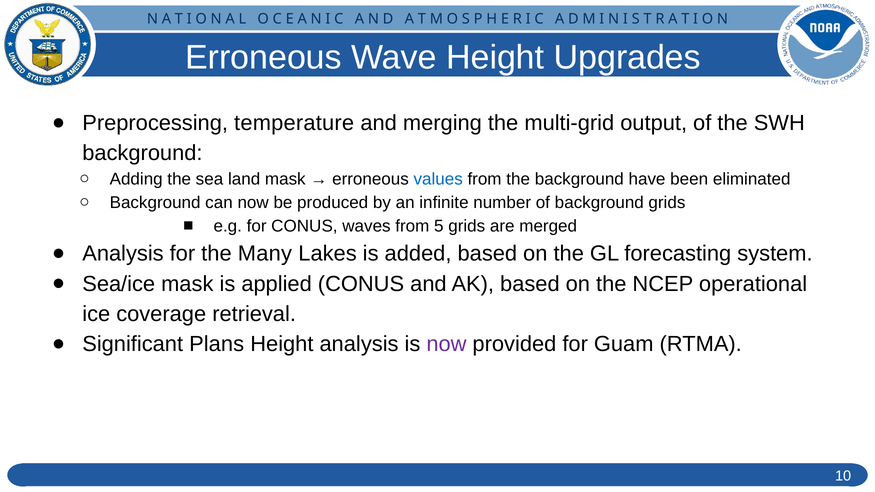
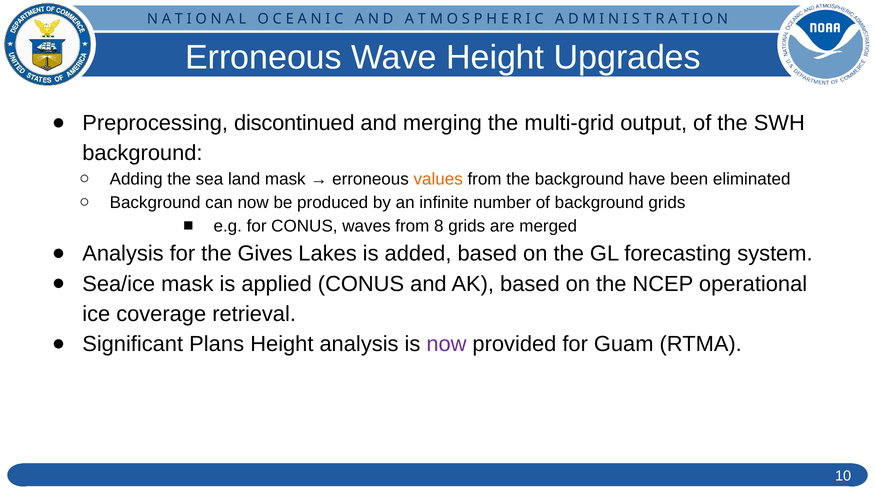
temperature: temperature -> discontinued
values colour: blue -> orange
5: 5 -> 8
Many: Many -> Gives
